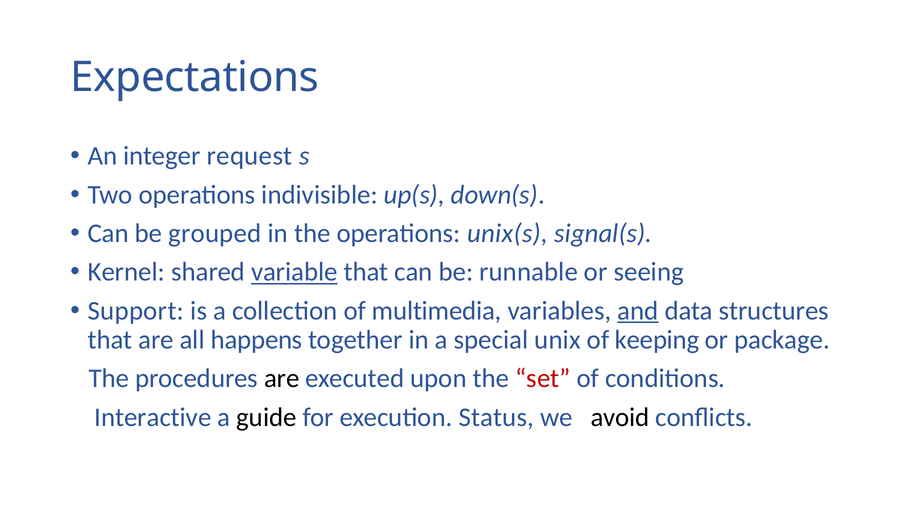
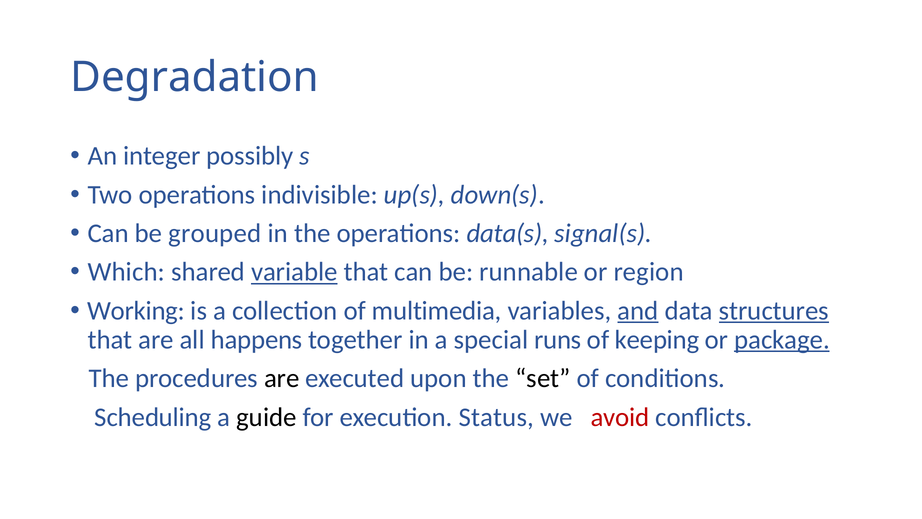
Expectations: Expectations -> Degradation
request: request -> possibly
unix(s: unix(s -> data(s
Kernel: Kernel -> Which
seeing: seeing -> region
Support: Support -> Working
structures underline: none -> present
unix: unix -> runs
package underline: none -> present
set colour: red -> black
Interactive: Interactive -> Scheduling
avoid colour: black -> red
